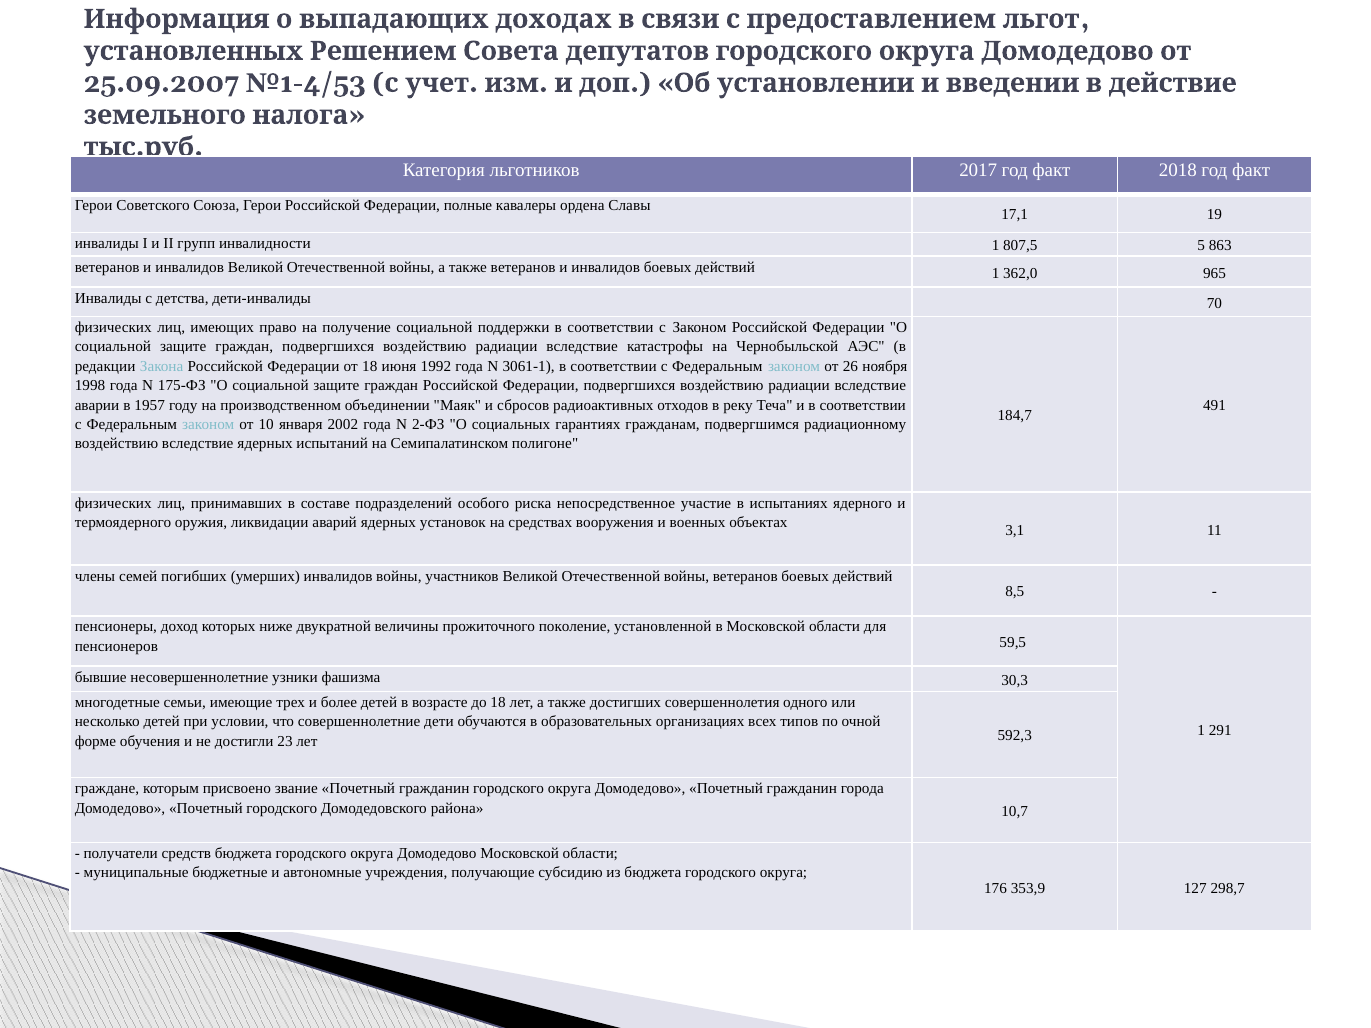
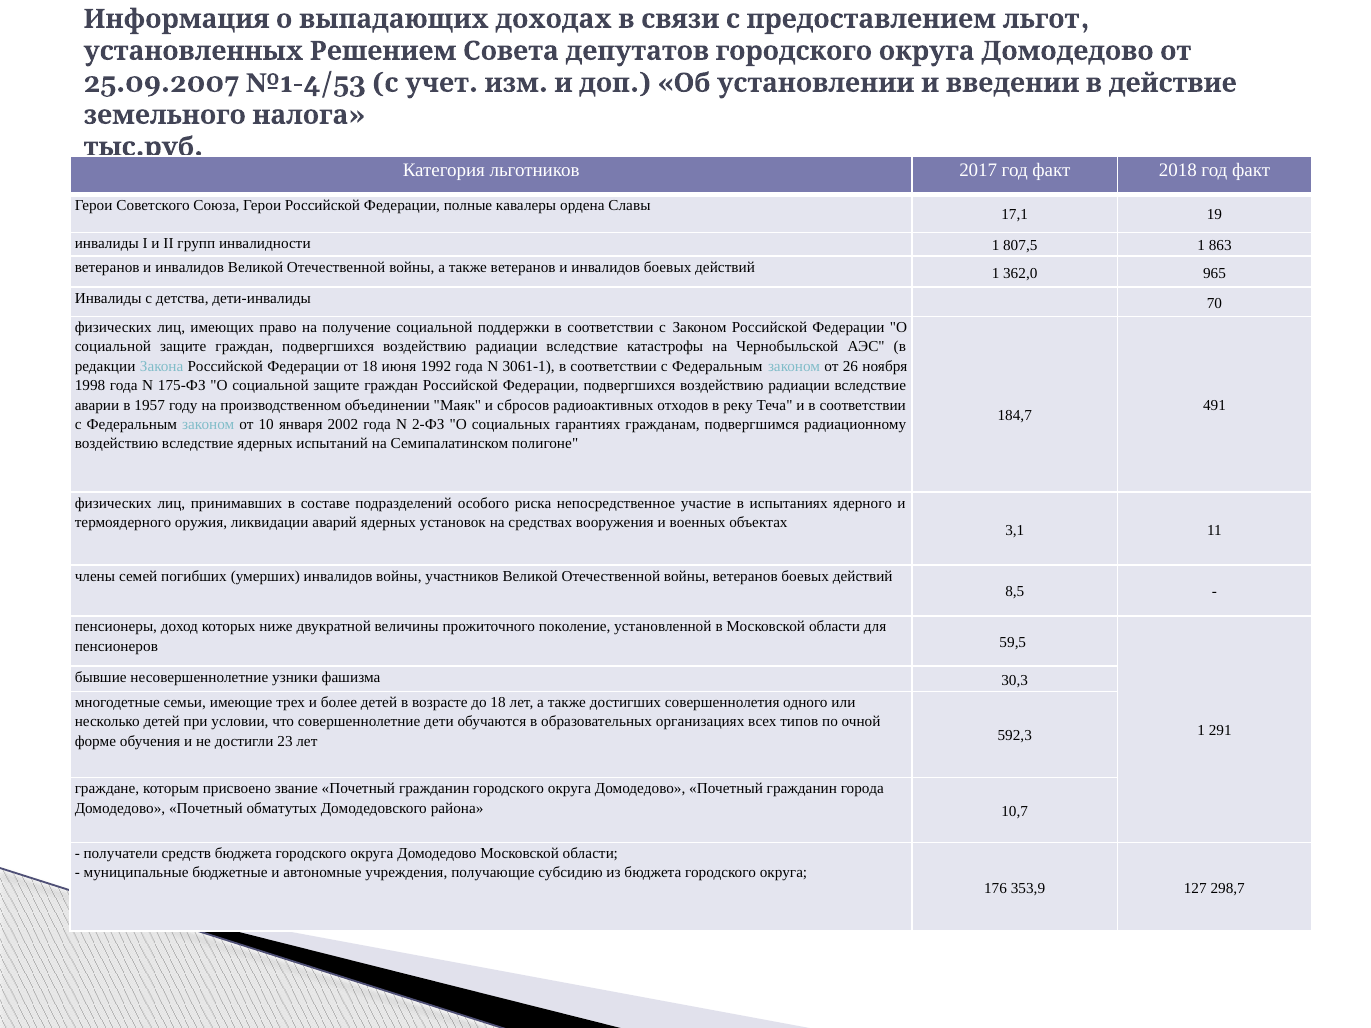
807,5 5: 5 -> 1
Почетный городского: городского -> обматутых
